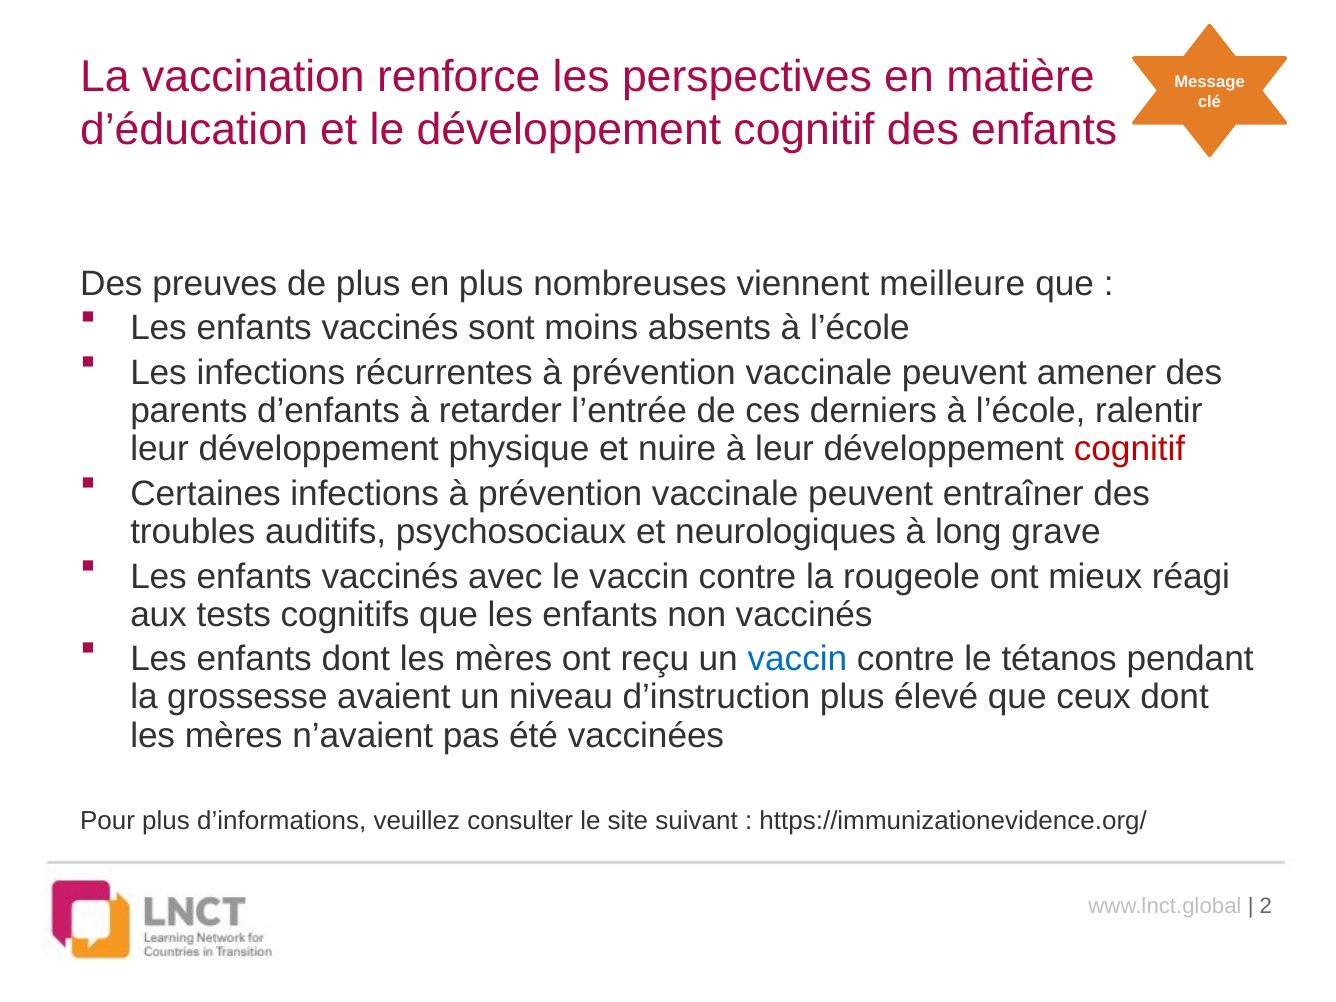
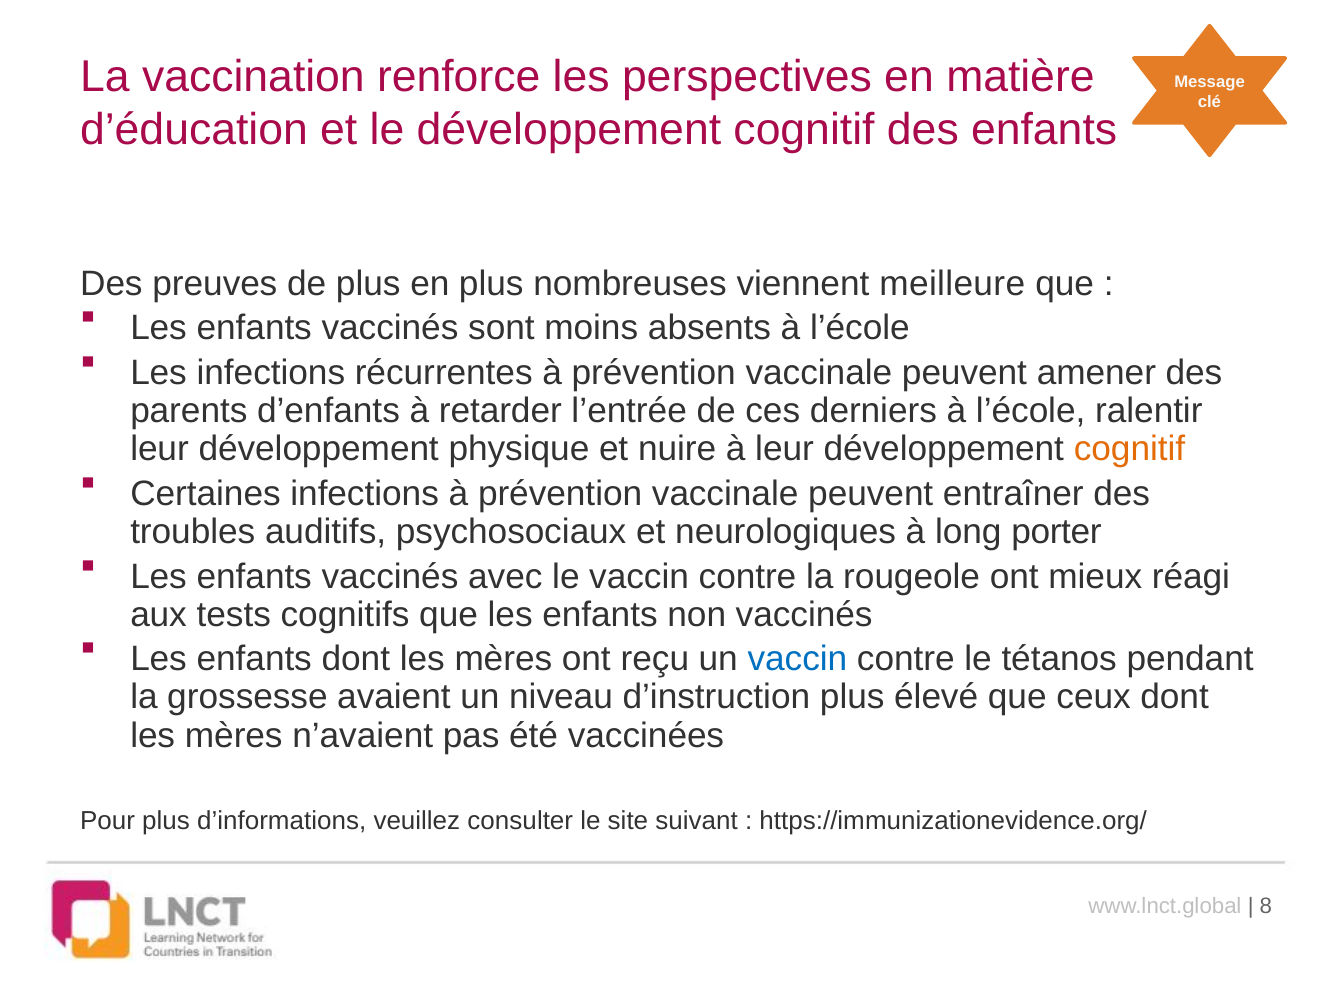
cognitif at (1129, 449) colour: red -> orange
grave: grave -> porter
2: 2 -> 8
